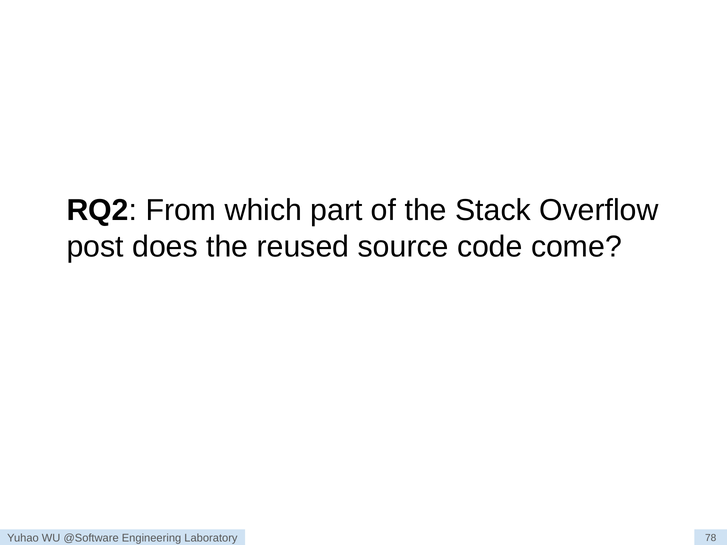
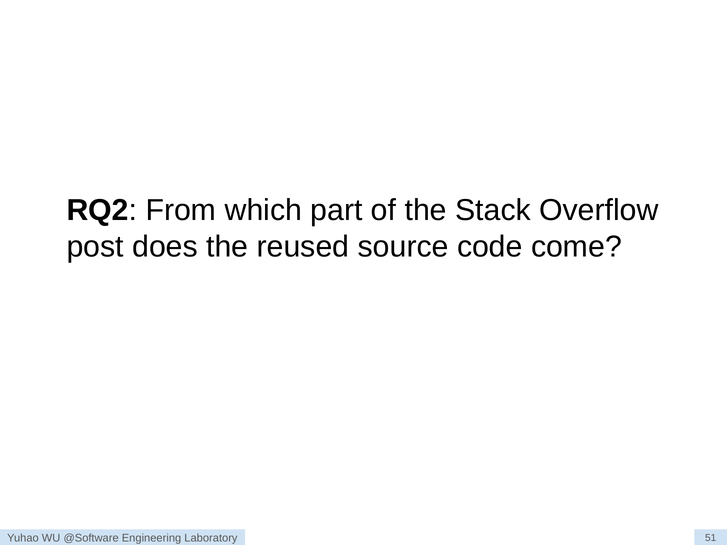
78: 78 -> 51
